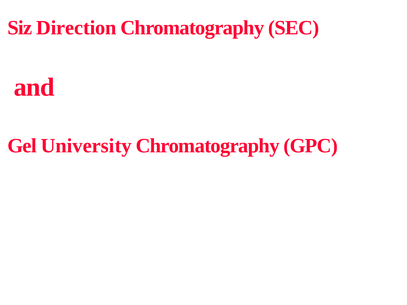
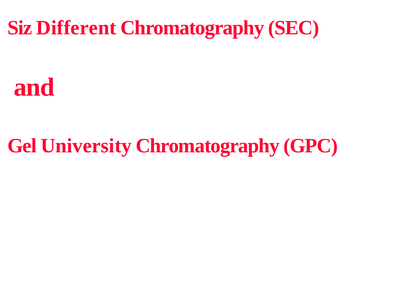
Direction: Direction -> Different
